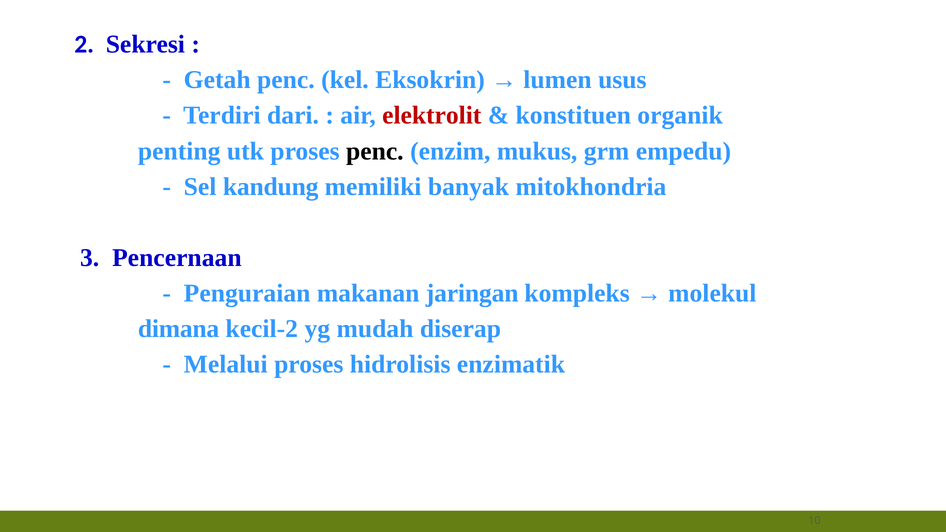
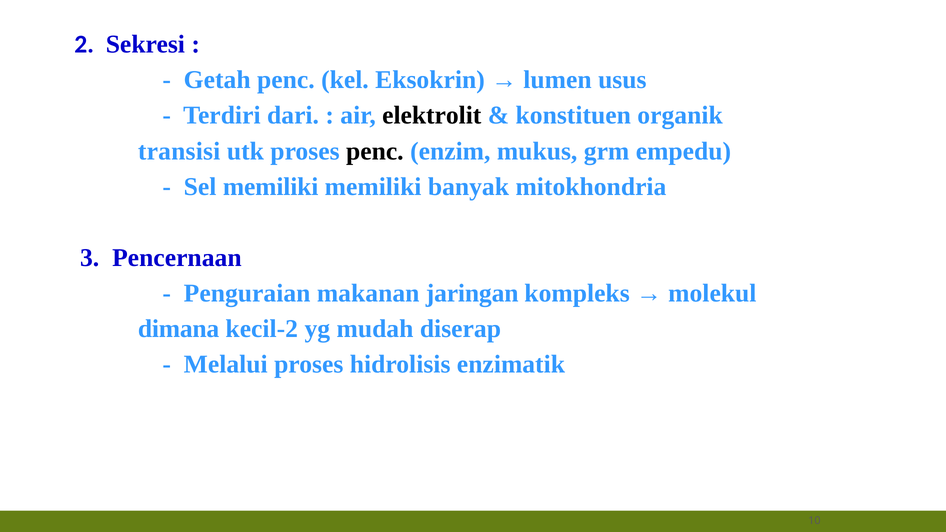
elektrolit colour: red -> black
penting: penting -> transisi
Sel kandung: kandung -> memiliki
